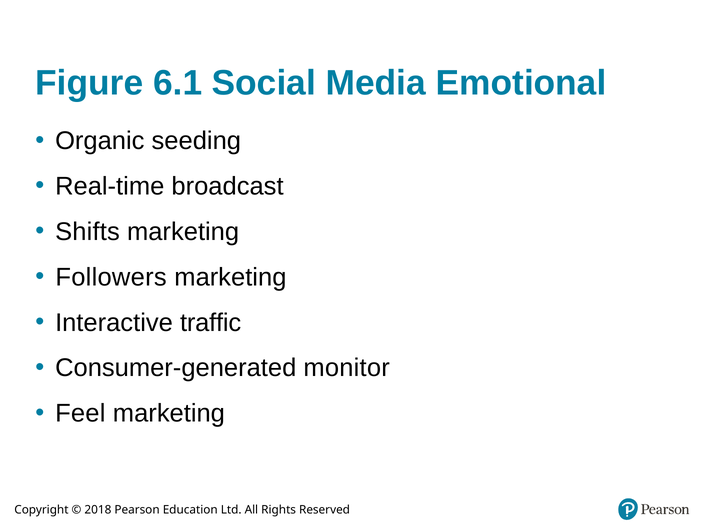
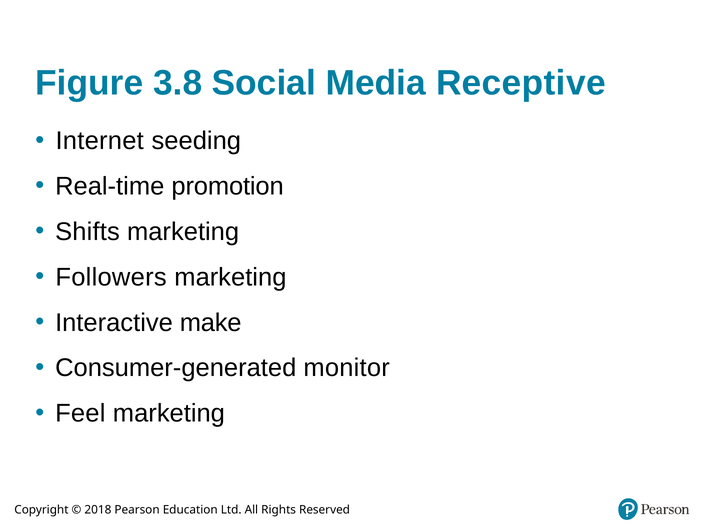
6.1: 6.1 -> 3.8
Emotional: Emotional -> Receptive
Organic: Organic -> Internet
broadcast: broadcast -> promotion
traffic: traffic -> make
